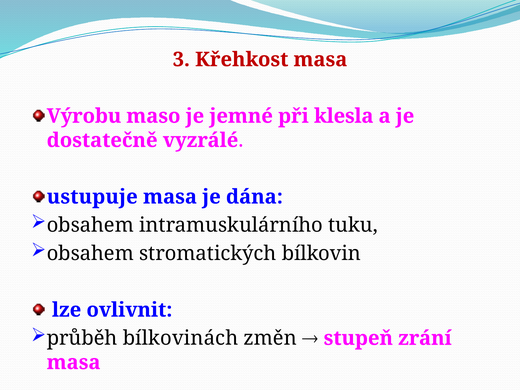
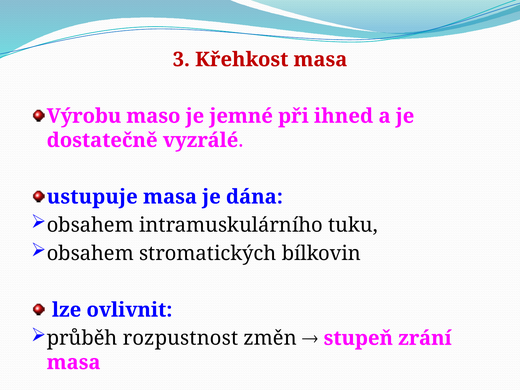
klesla: klesla -> ihned
bílkovinách: bílkovinách -> rozpustnost
